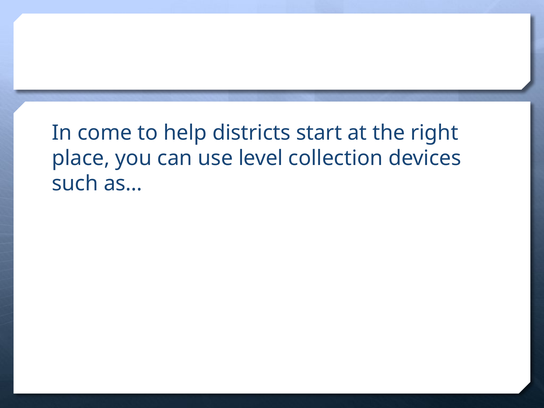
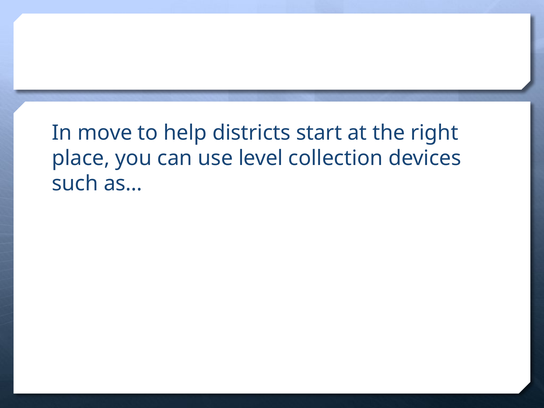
come: come -> move
